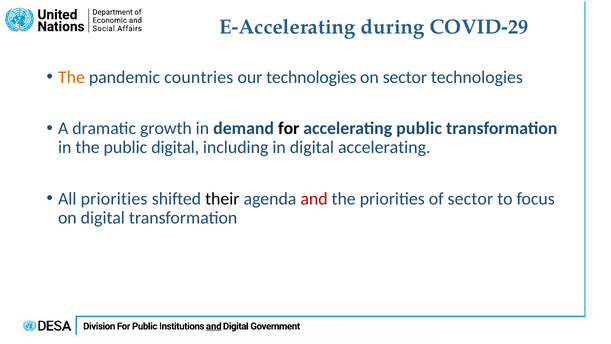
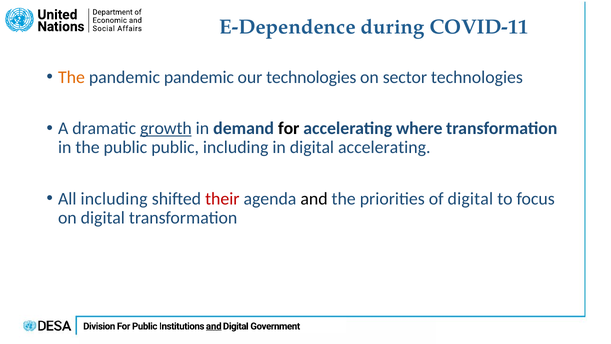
E-Accelerating: E-Accelerating -> E-Dependence
COVID-29: COVID-29 -> COVID-11
pandemic countries: countries -> pandemic
growth underline: none -> present
accelerating public: public -> where
public digital: digital -> public
All priorities: priorities -> including
their colour: black -> red
and at (314, 199) colour: red -> black
of sector: sector -> digital
